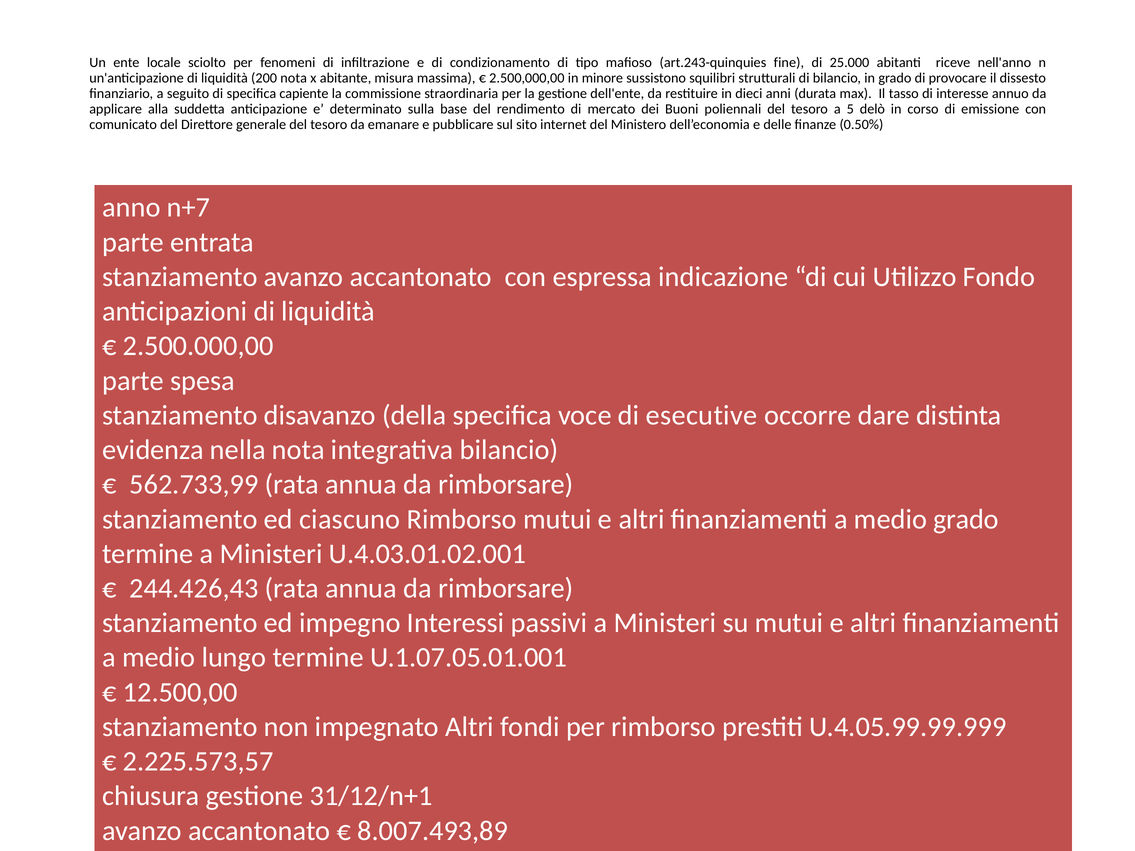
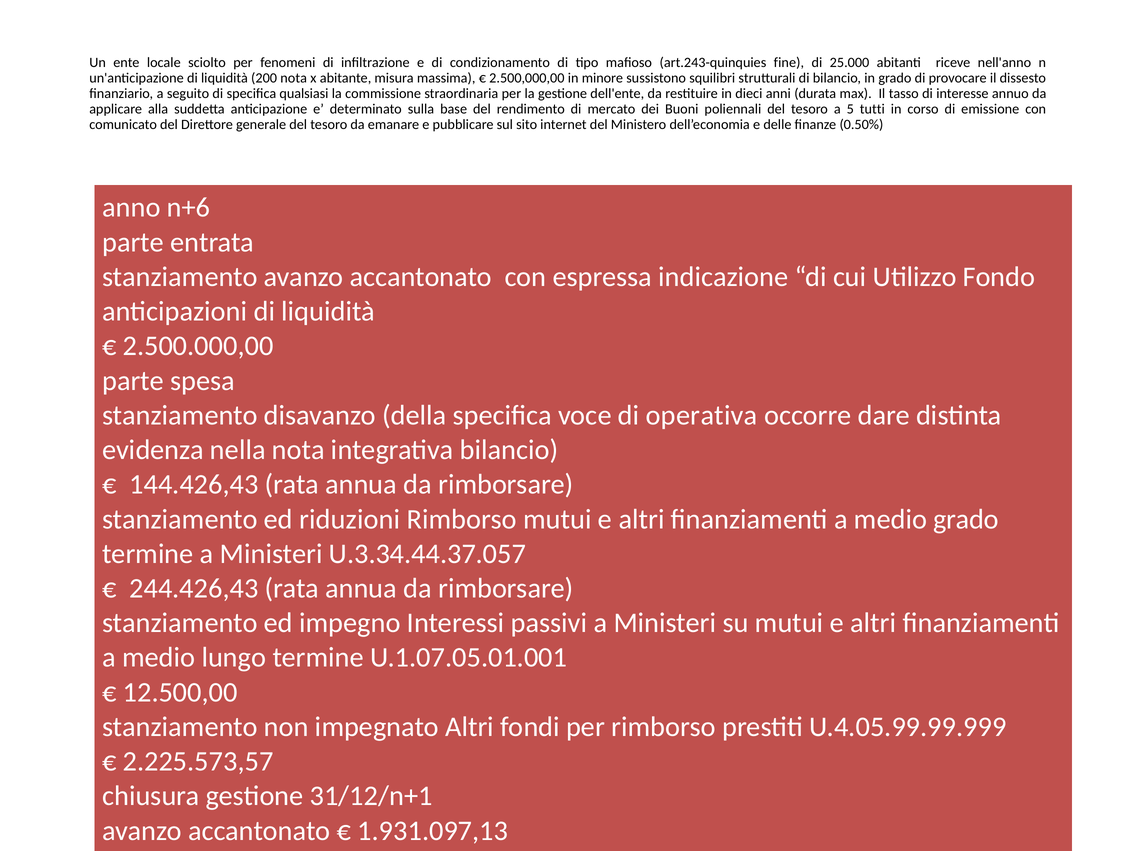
capiente: capiente -> qualsiasi
delò: delò -> tutti
n+7: n+7 -> n+6
esecutive: esecutive -> operativa
562.733,99: 562.733,99 -> 144.426,43
ciascuno: ciascuno -> riduzioni
U.4.03.01.02.001: U.4.03.01.02.001 -> U.3.34.44.37.057
8.007.493,89: 8.007.493,89 -> 1.931.097,13
